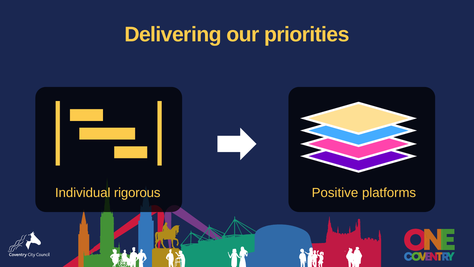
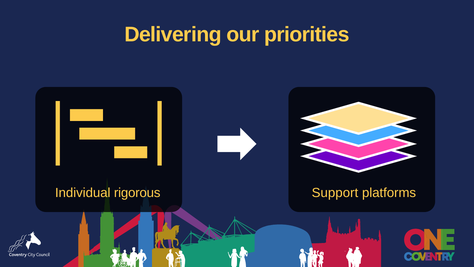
Positive: Positive -> Support
